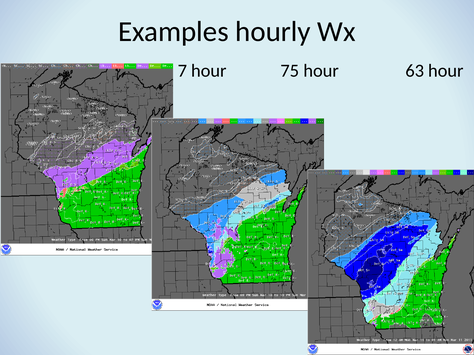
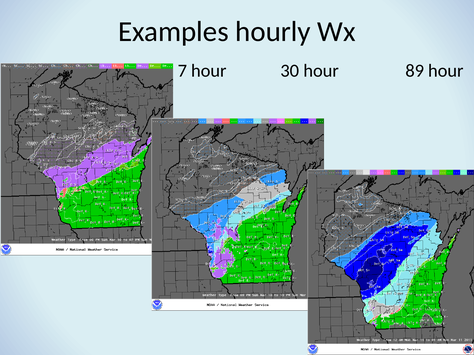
75: 75 -> 30
63: 63 -> 89
